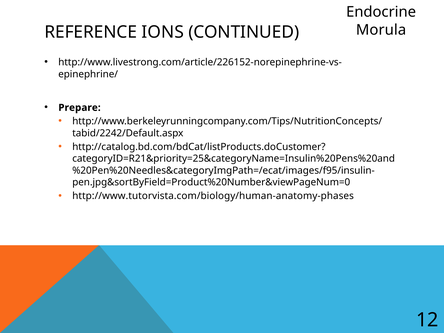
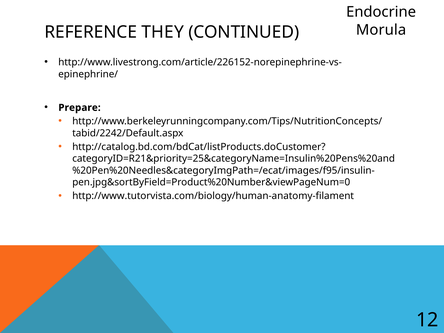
IONS: IONS -> THEY
http://www.tutorvista.com/biology/human-anatomy-phases: http://www.tutorvista.com/biology/human-anatomy-phases -> http://www.tutorvista.com/biology/human-anatomy-filament
